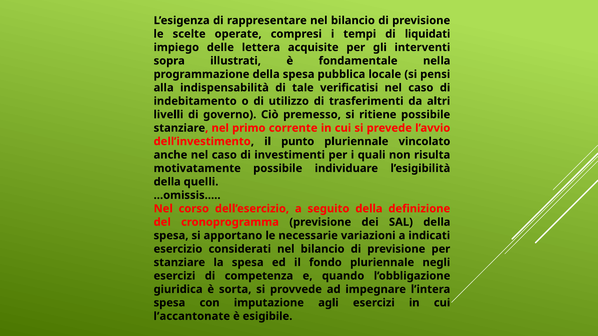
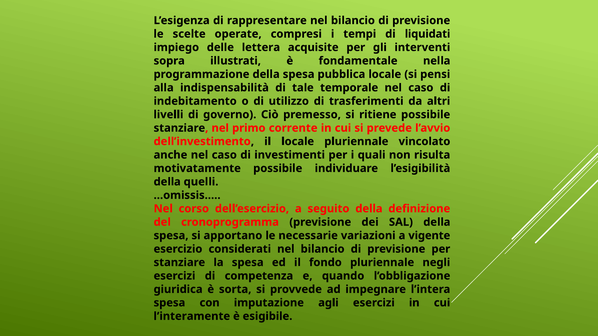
verificatisi: verificatisi -> temporale
il punto: punto -> locale
indicati: indicati -> vigente
l’accantonate: l’accantonate -> l’interamente
